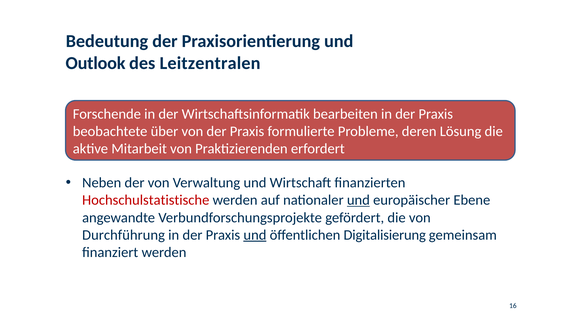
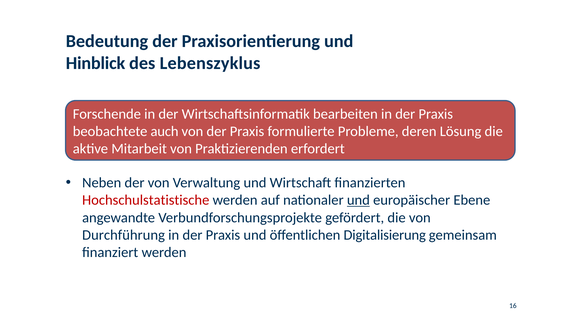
Outlook: Outlook -> Hinblick
Leitzentralen: Leitzentralen -> Lebenszyklus
über: über -> auch
und at (255, 235) underline: present -> none
